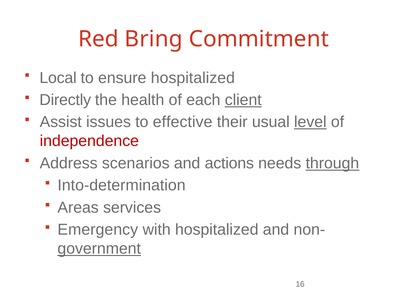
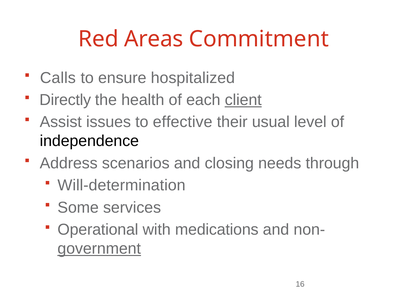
Bring: Bring -> Areas
Local: Local -> Calls
level underline: present -> none
independence colour: red -> black
actions: actions -> closing
through underline: present -> none
Into-determination: Into-determination -> Will-determination
Areas: Areas -> Some
Emergency: Emergency -> Operational
with hospitalized: hospitalized -> medications
